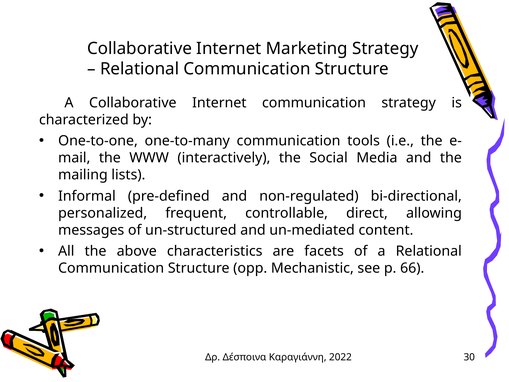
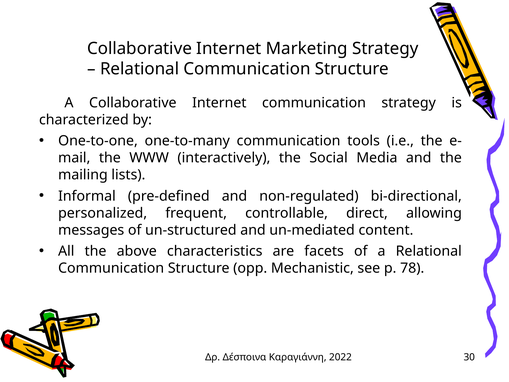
66: 66 -> 78
